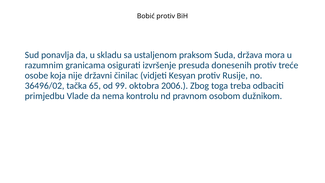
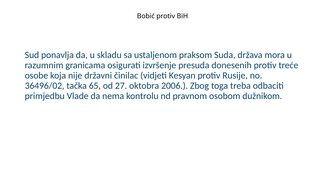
99: 99 -> 27
